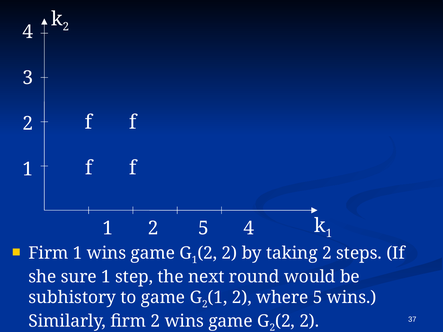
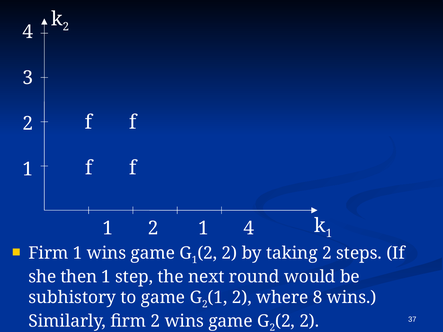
1 2 5: 5 -> 1
sure: sure -> then
where 5: 5 -> 8
